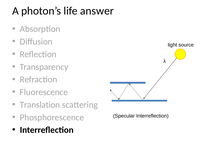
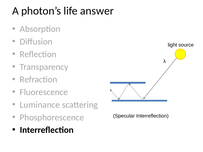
Translation: Translation -> Luminance
